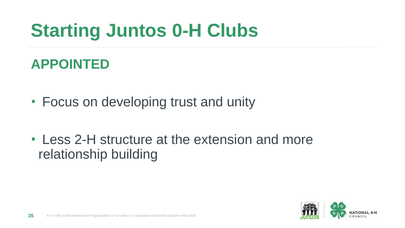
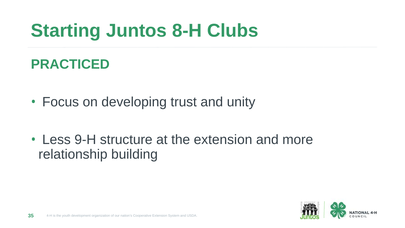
0-H: 0-H -> 8-H
APPOINTED: APPOINTED -> PRACTICED
2-H: 2-H -> 9-H
